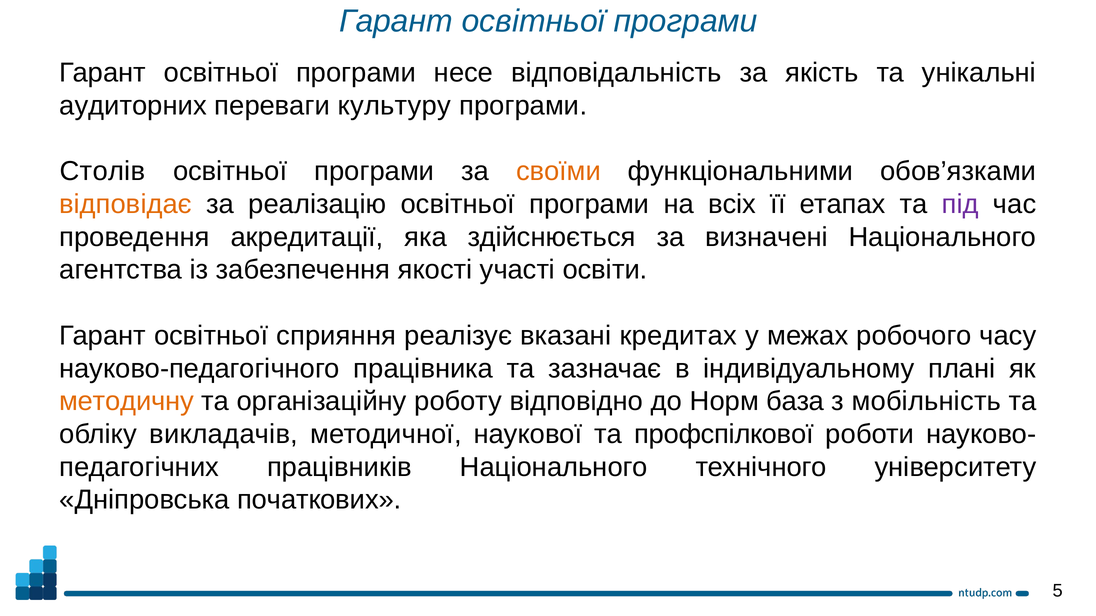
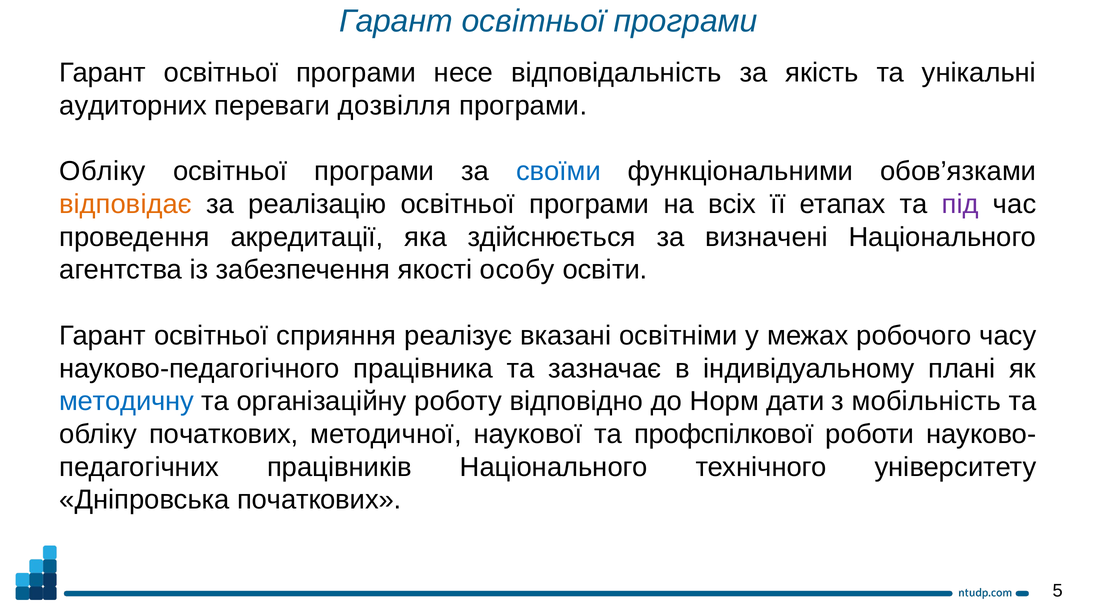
культуру: культуру -> дозвілля
Столів at (103, 172): Столів -> Обліку
своїми colour: orange -> blue
участі: участі -> особу
кредитах: кредитах -> освітніми
методичну colour: orange -> blue
база: база -> дати
обліку викладачів: викладачів -> початкових
